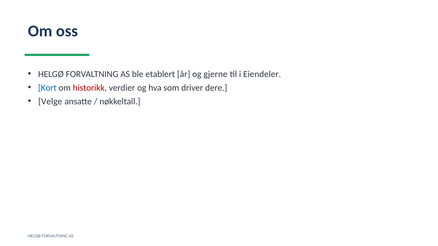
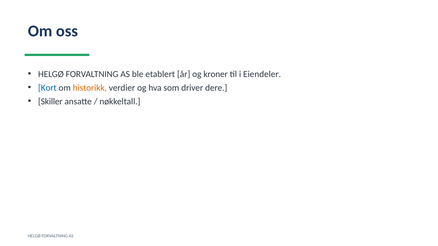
gjerne: gjerne -> kroner
historikk colour: red -> orange
Velge: Velge -> Skiller
